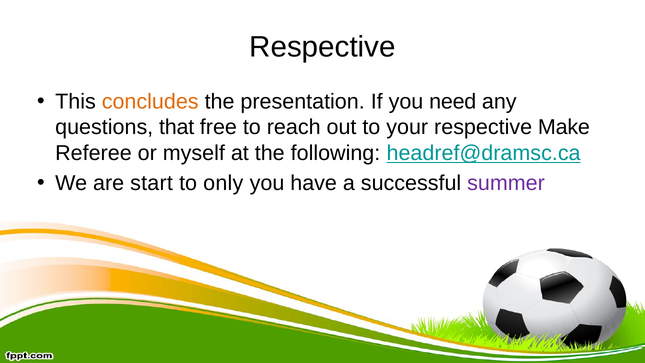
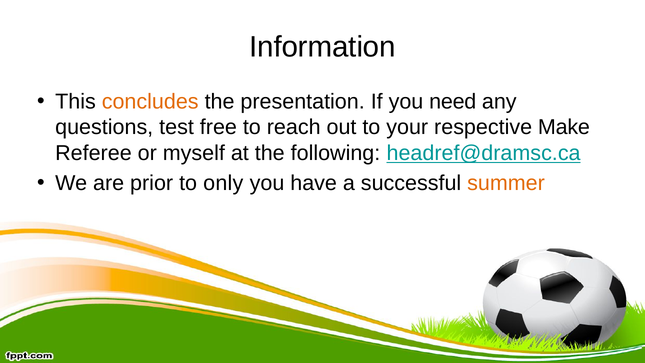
Respective at (322, 47): Respective -> Information
that: that -> test
start: start -> prior
summer colour: purple -> orange
